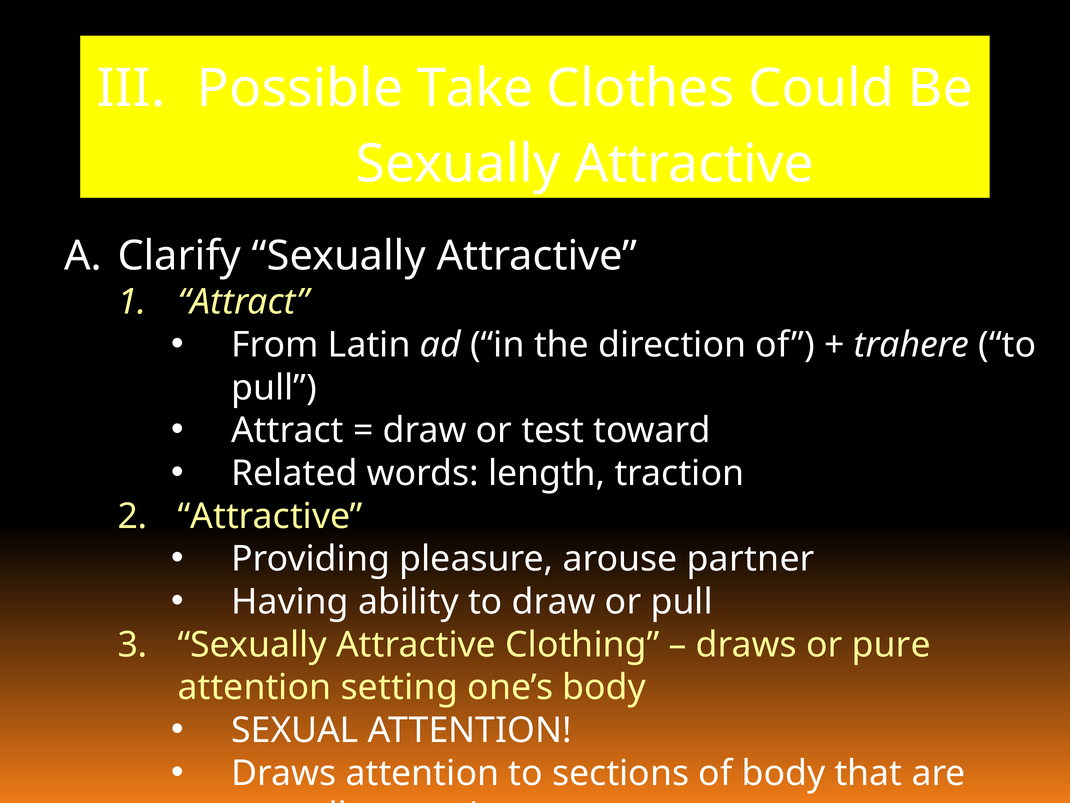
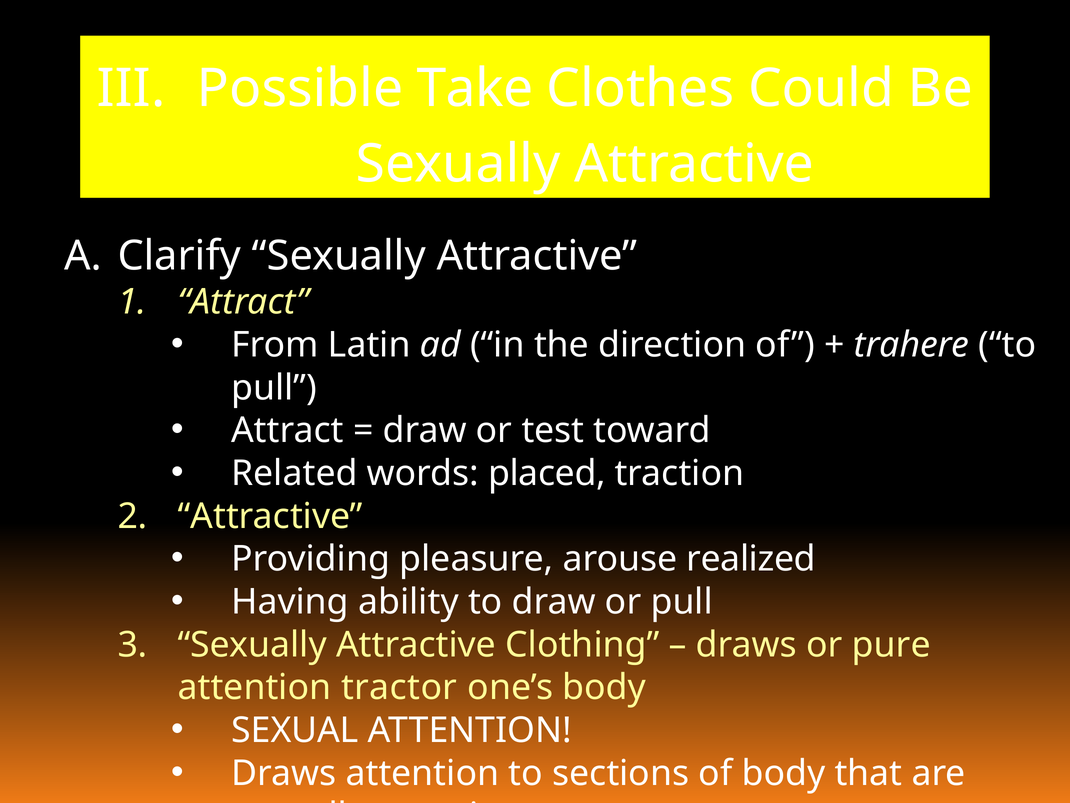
length: length -> placed
partner: partner -> realized
setting: setting -> tractor
